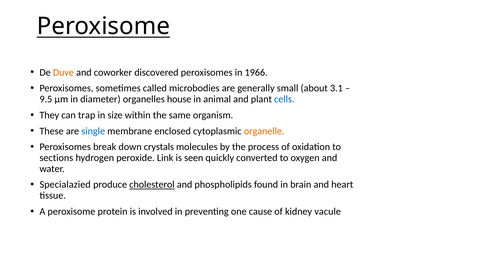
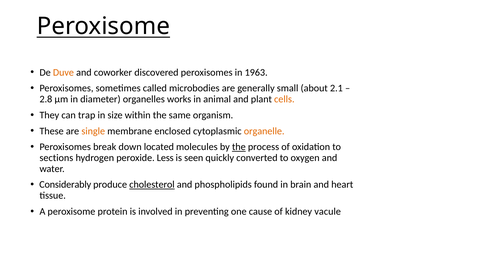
1966: 1966 -> 1963
3.1: 3.1 -> 2.1
9.5: 9.5 -> 2.8
house: house -> works
cells colour: blue -> orange
single colour: blue -> orange
crystals: crystals -> located
the at (239, 147) underline: none -> present
Link: Link -> Less
Specialazied: Specialazied -> Considerably
